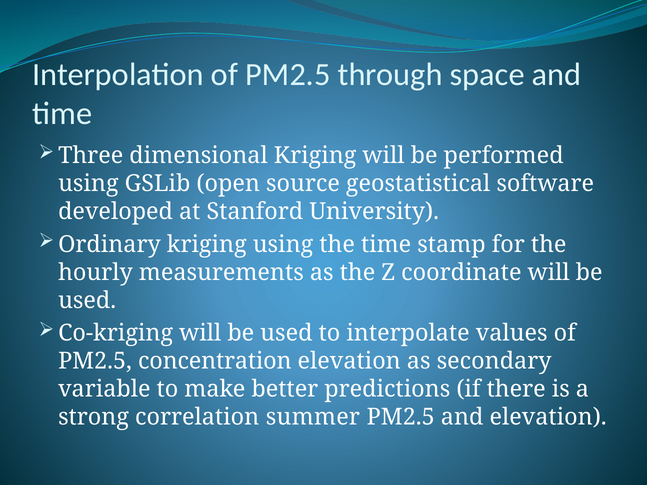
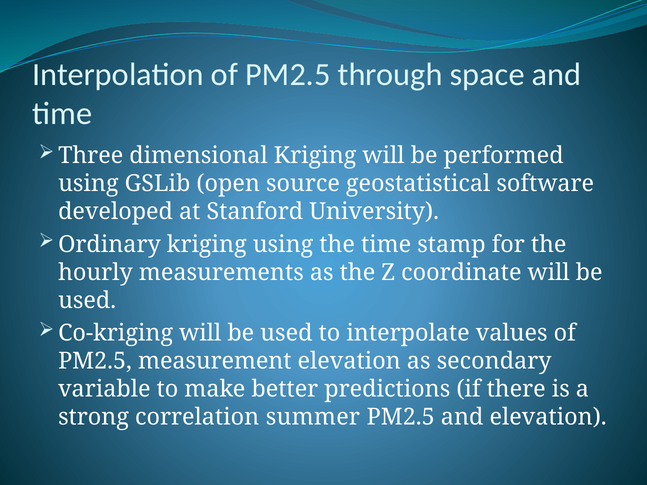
concentration: concentration -> measurement
